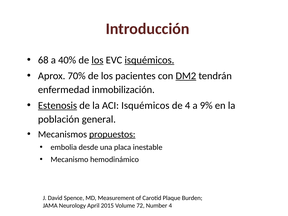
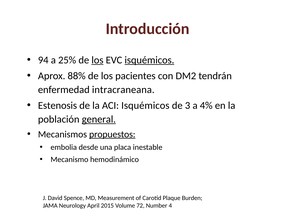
68: 68 -> 94
40%: 40% -> 25%
70%: 70% -> 88%
DM2 underline: present -> none
inmobilización: inmobilización -> intracraneana
Estenosis underline: present -> none
de 4: 4 -> 3
9%: 9% -> 4%
general underline: none -> present
